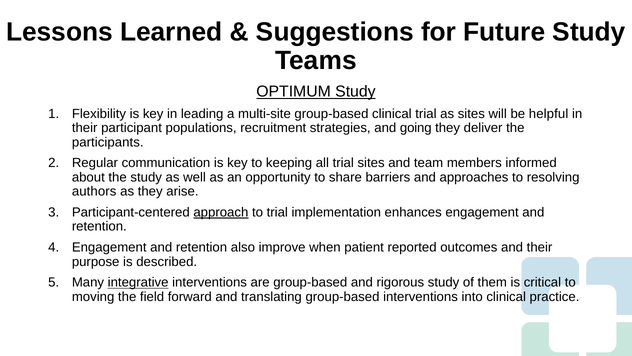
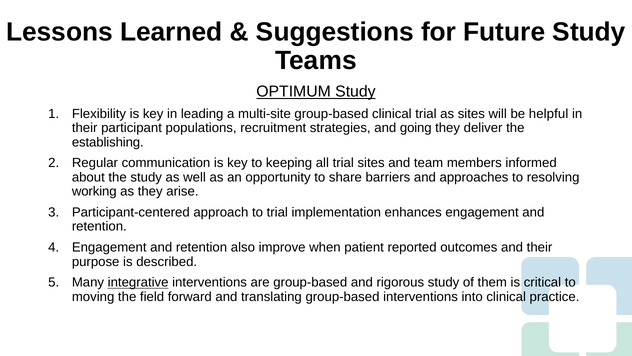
participants: participants -> establishing
authors: authors -> working
approach underline: present -> none
